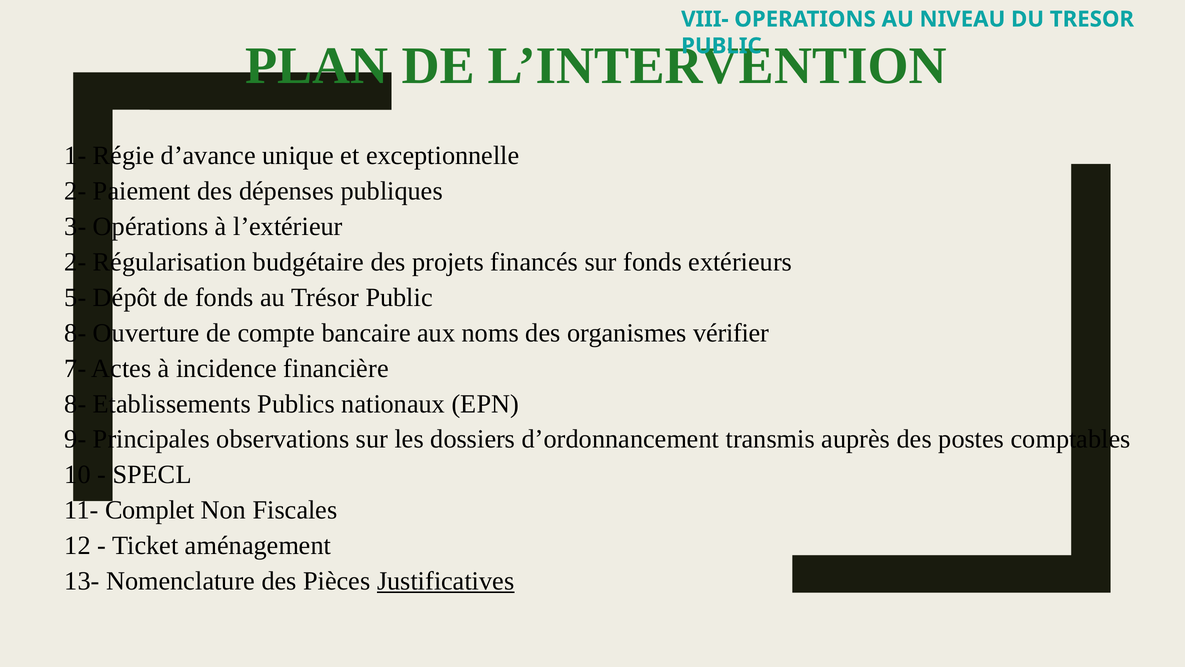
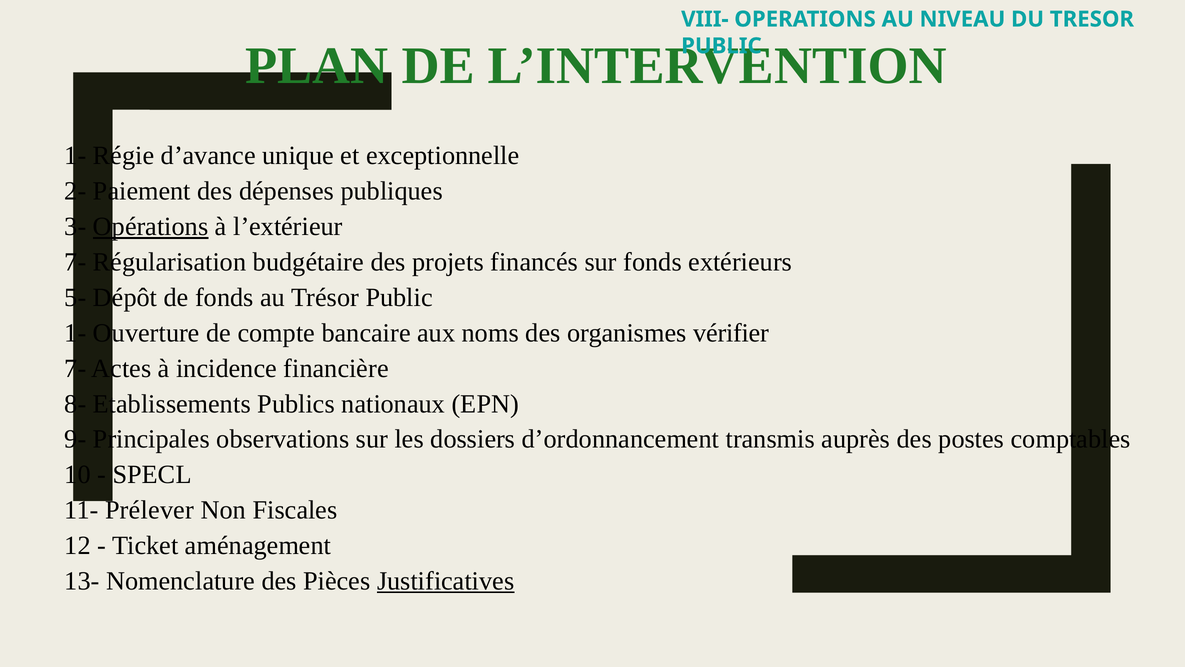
Opérations underline: none -> present
2- at (75, 262): 2- -> 7-
8- at (75, 333): 8- -> 1-
Complet: Complet -> Prélever
